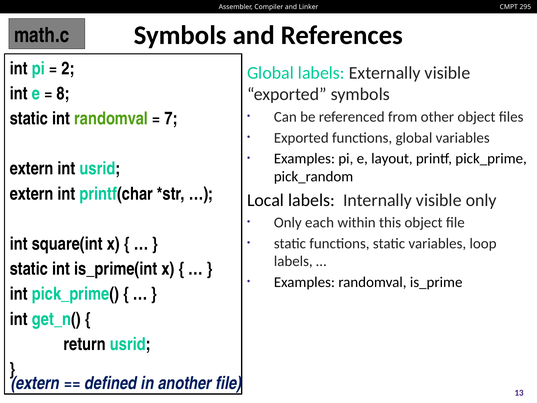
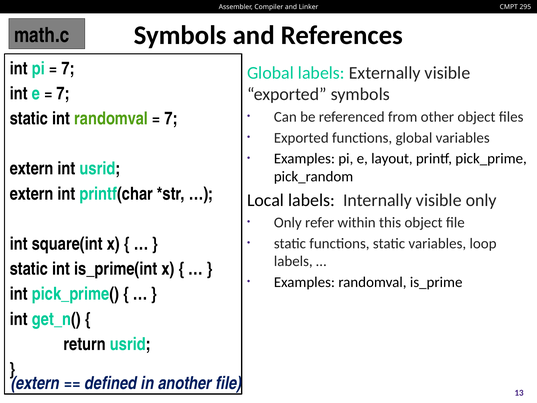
2 at (68, 68): 2 -> 7
8 at (63, 93): 8 -> 7
each: each -> refer
